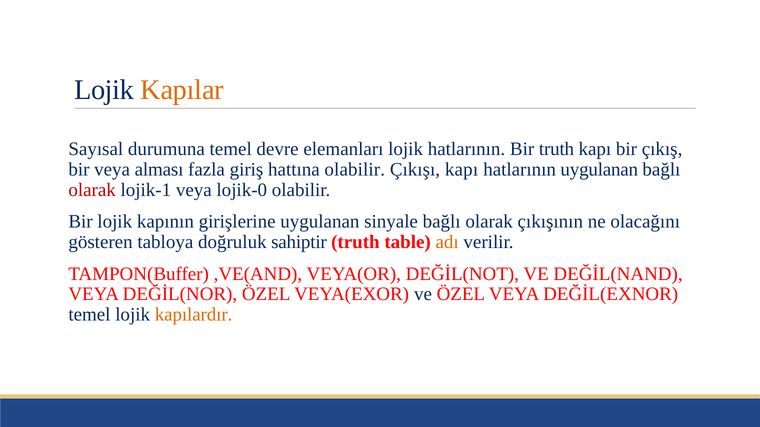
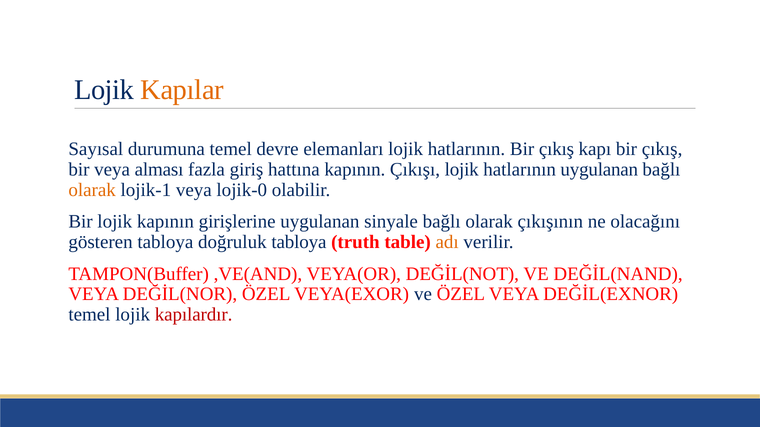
truth at (557, 149): truth -> çıkış
hattına olabilir: olabilir -> kapının
Çıkışı kapı: kapı -> lojik
olarak at (92, 190) colour: red -> orange
doğruluk sahiptir: sahiptir -> tabloya
kapılardır colour: orange -> red
